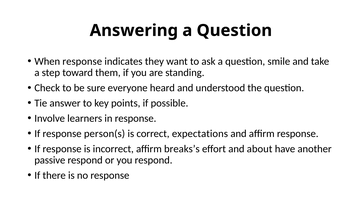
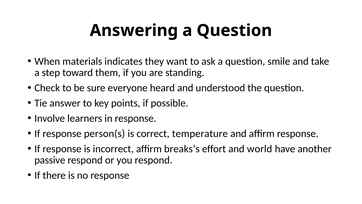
When response: response -> materials
expectations: expectations -> temperature
about: about -> world
